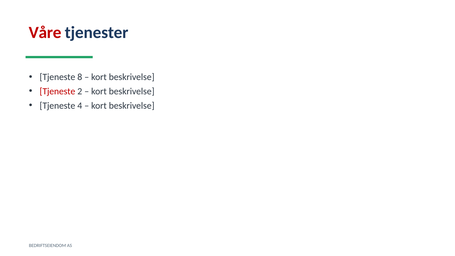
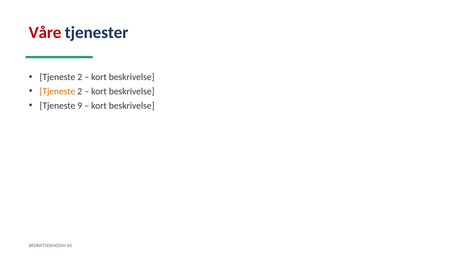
8 at (80, 77): 8 -> 2
Tjeneste at (57, 91) colour: red -> orange
4: 4 -> 9
